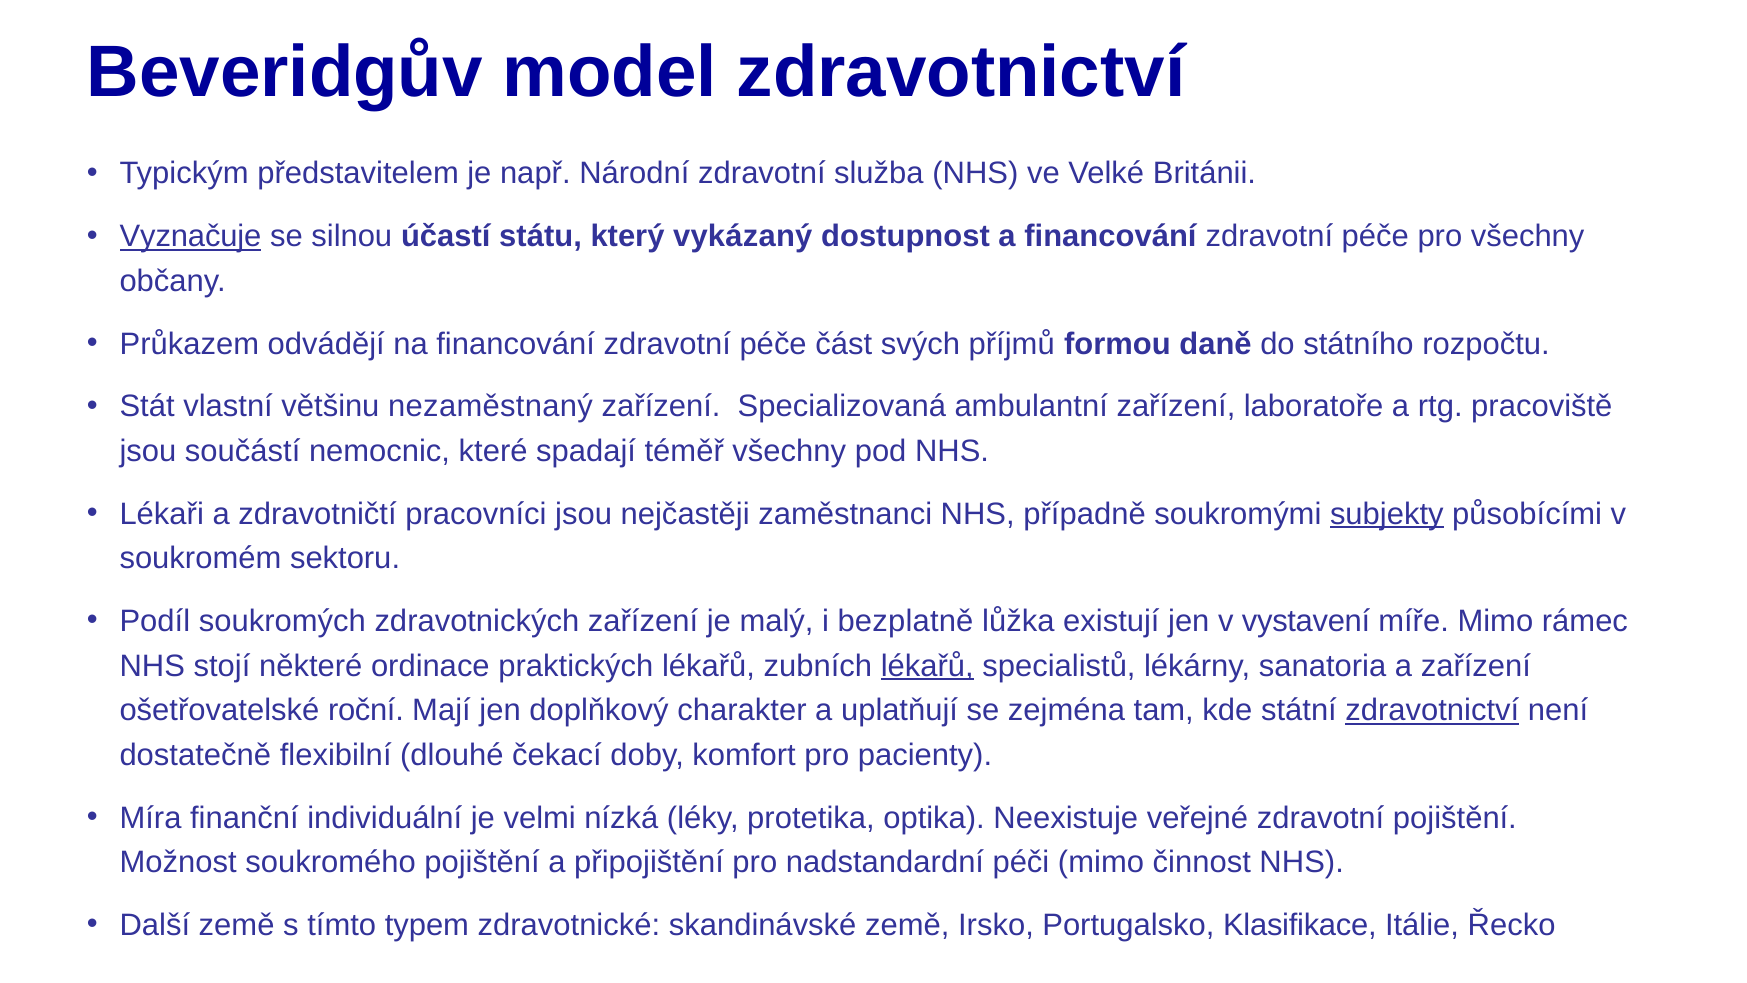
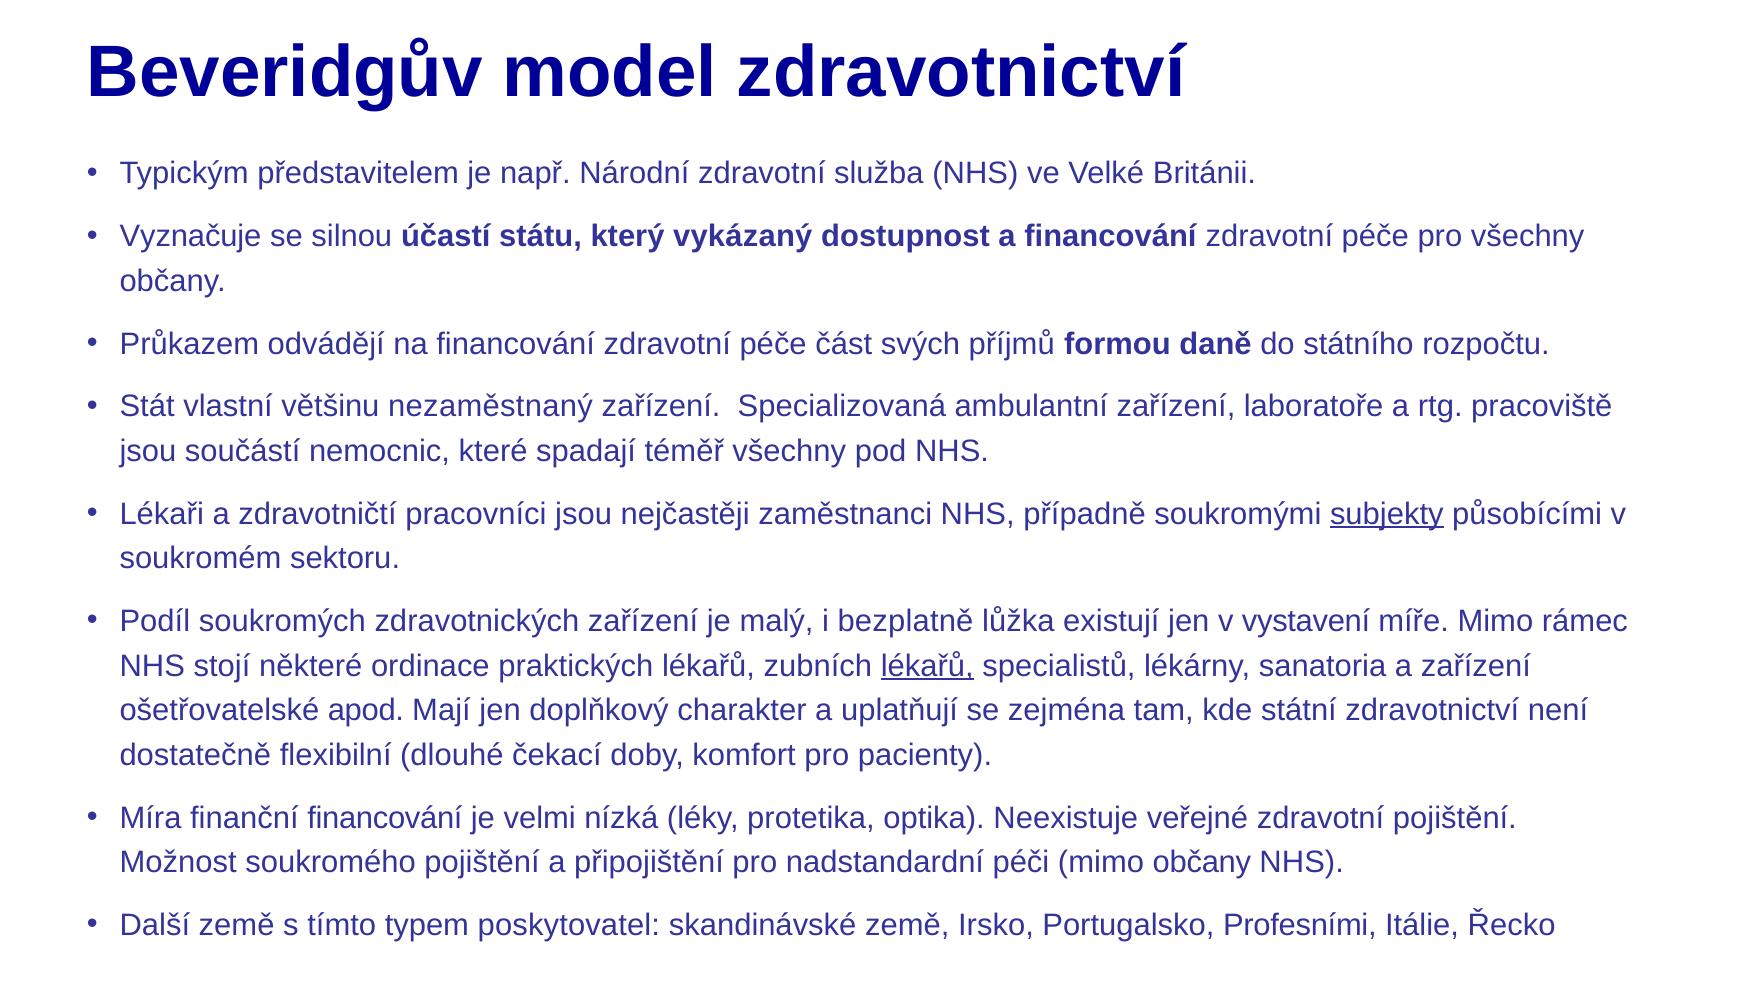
Vyznačuje underline: present -> none
roční: roční -> apod
zdravotnictví at (1432, 710) underline: present -> none
finanční individuální: individuální -> financování
mimo činnost: činnost -> občany
zdravotnické: zdravotnické -> poskytovatel
Klasifikace: Klasifikace -> Profesními
